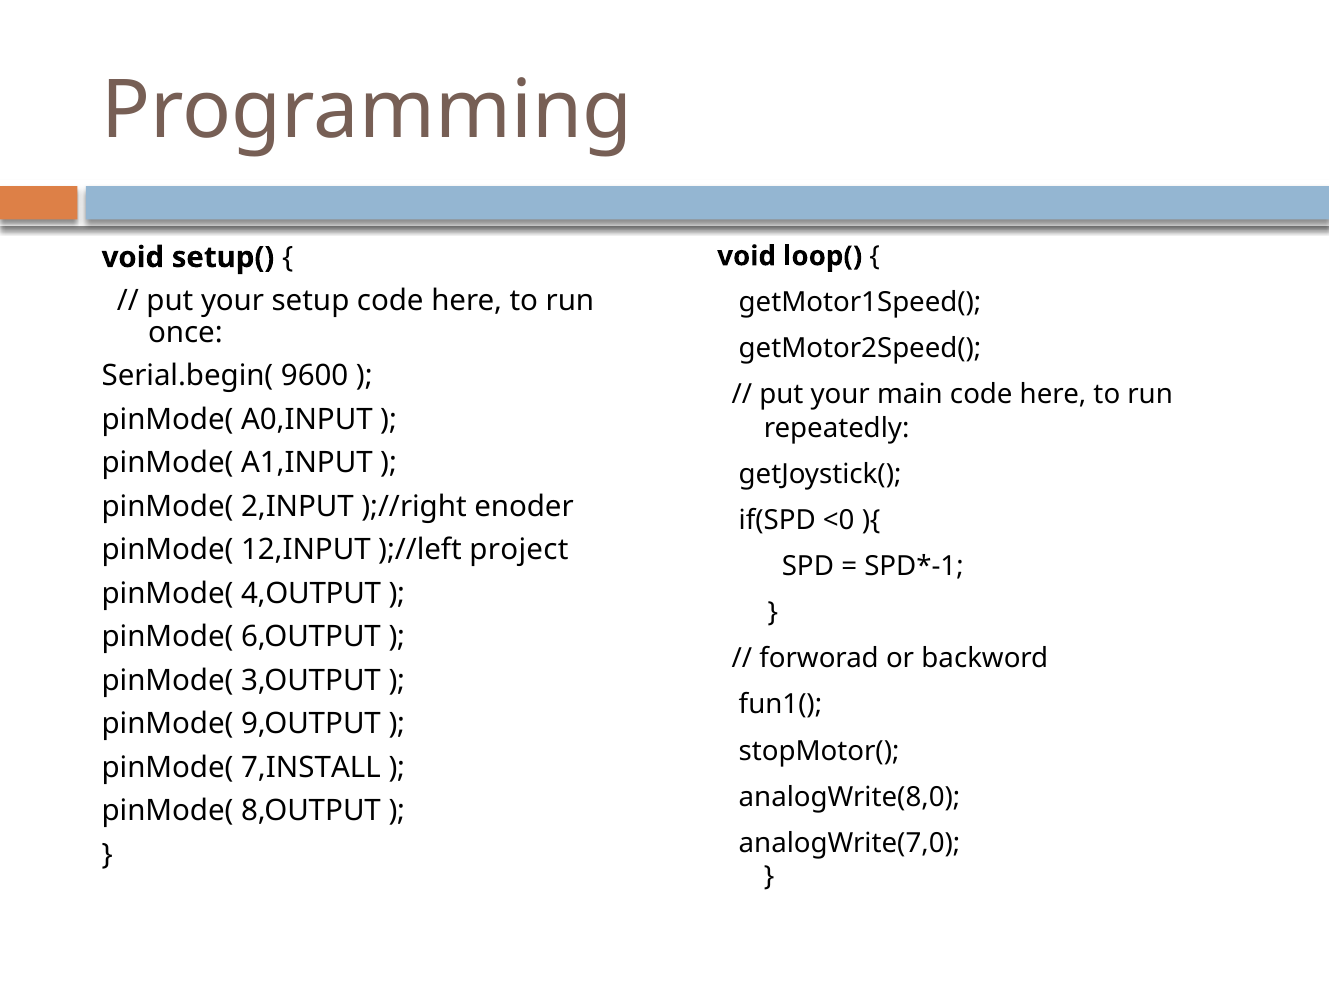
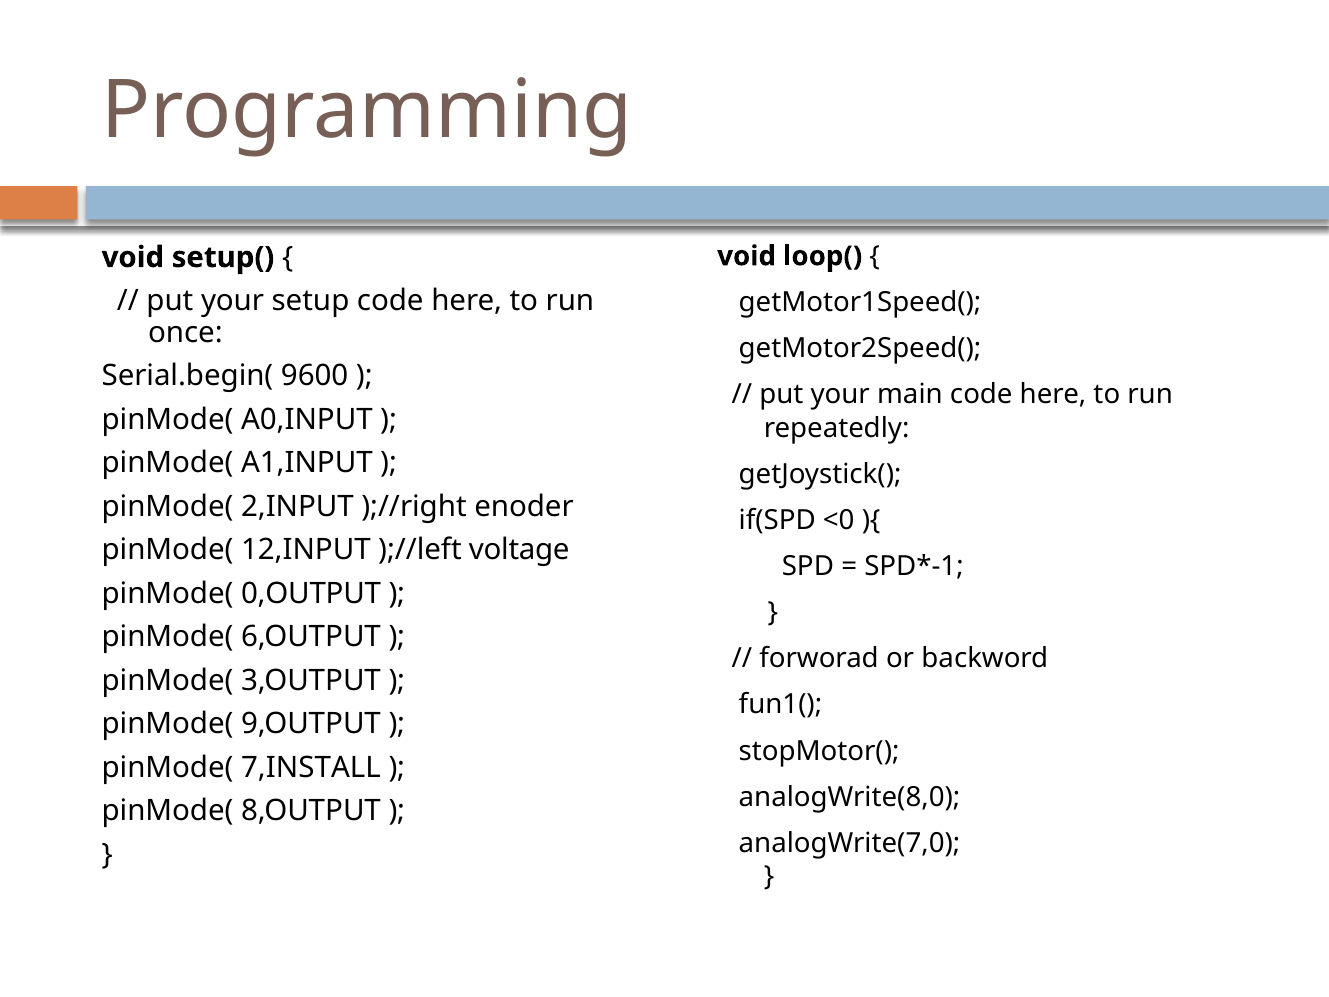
project: project -> voltage
4,OUTPUT: 4,OUTPUT -> 0,OUTPUT
